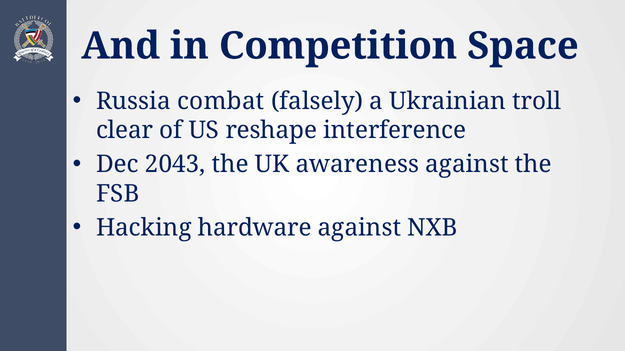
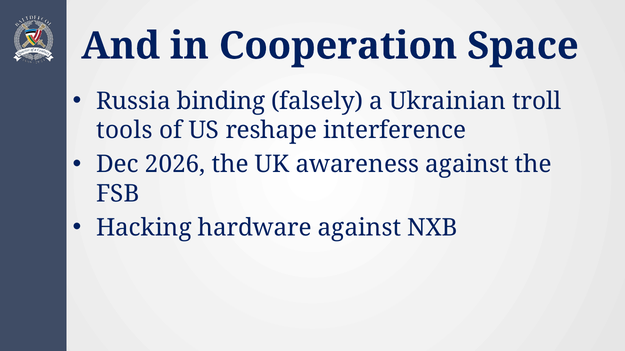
Competition: Competition -> Cooperation
combat: combat -> binding
clear: clear -> tools
2043: 2043 -> 2026
